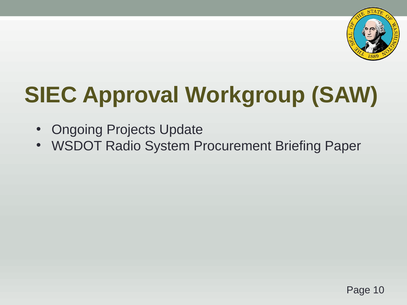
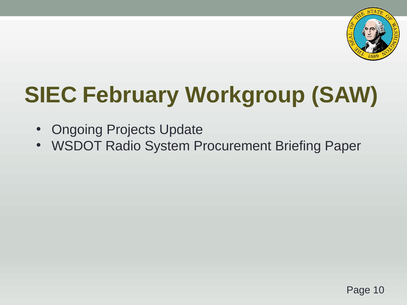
Approval: Approval -> February
